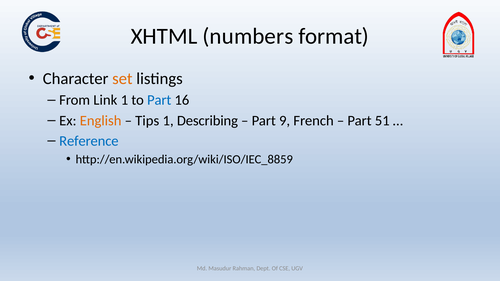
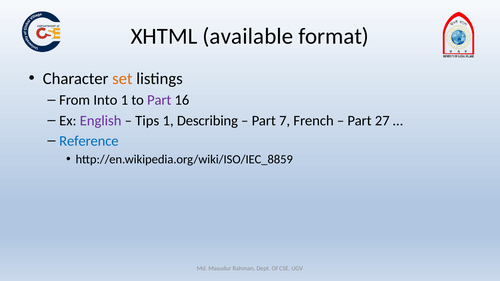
numbers: numbers -> available
Link: Link -> Into
Part at (159, 100) colour: blue -> purple
English colour: orange -> purple
9: 9 -> 7
51: 51 -> 27
